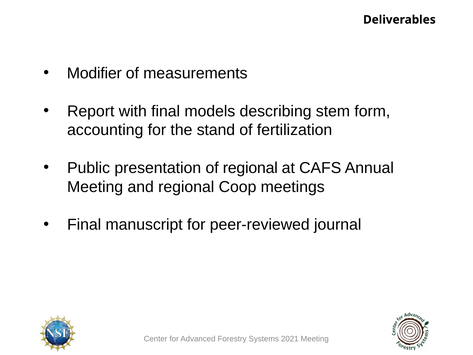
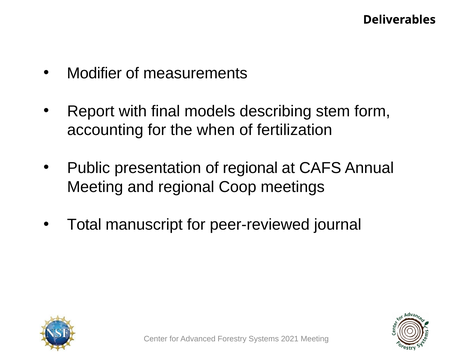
stand: stand -> when
Final at (84, 225): Final -> Total
